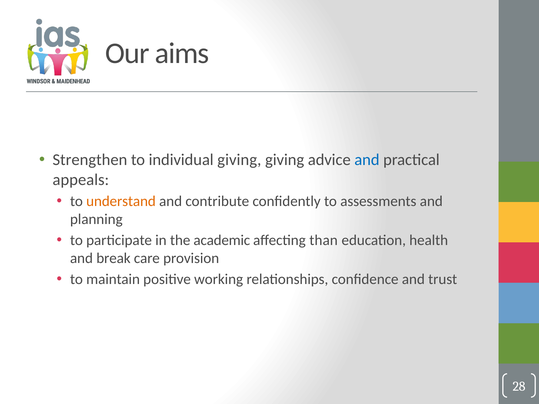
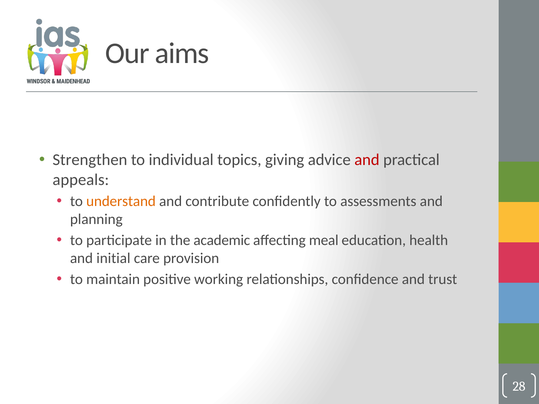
individual giving: giving -> topics
and at (367, 160) colour: blue -> red
than: than -> meal
break: break -> initial
